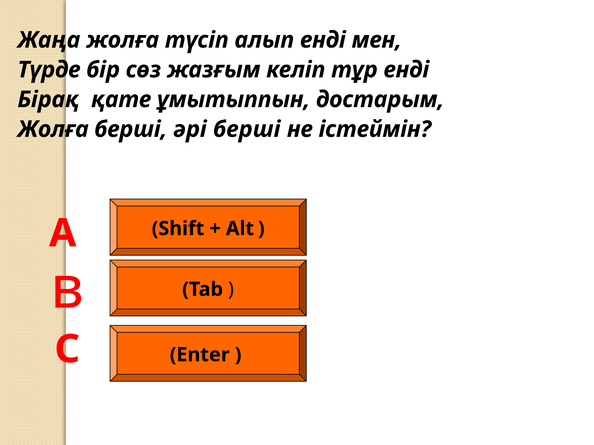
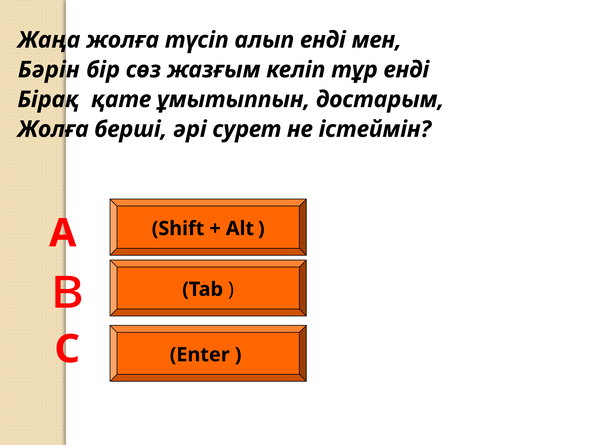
Түрде: Түрде -> Бәрін
әрі берші: берші -> сурет
